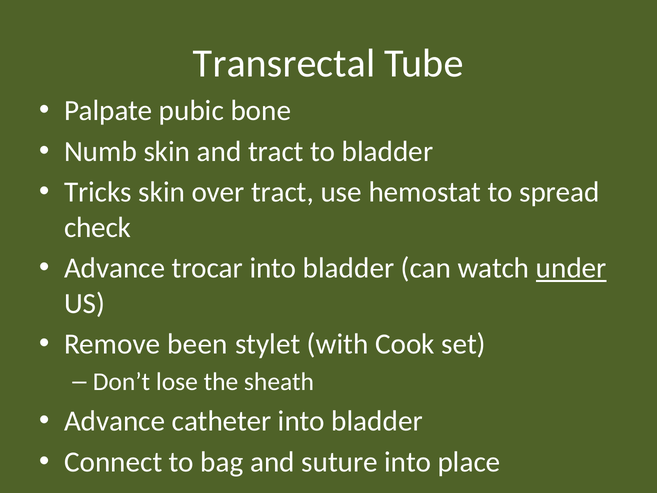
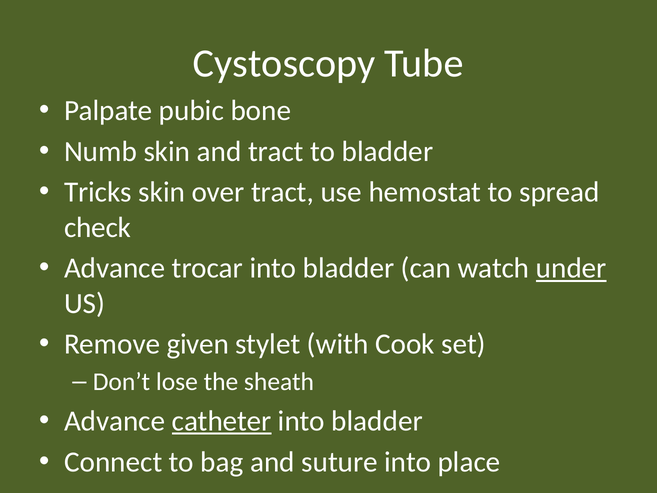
Transrectal: Transrectal -> Cystoscopy
been: been -> given
catheter underline: none -> present
